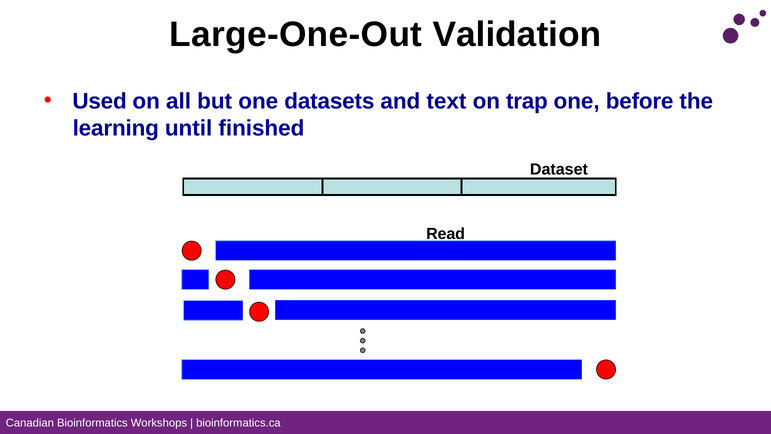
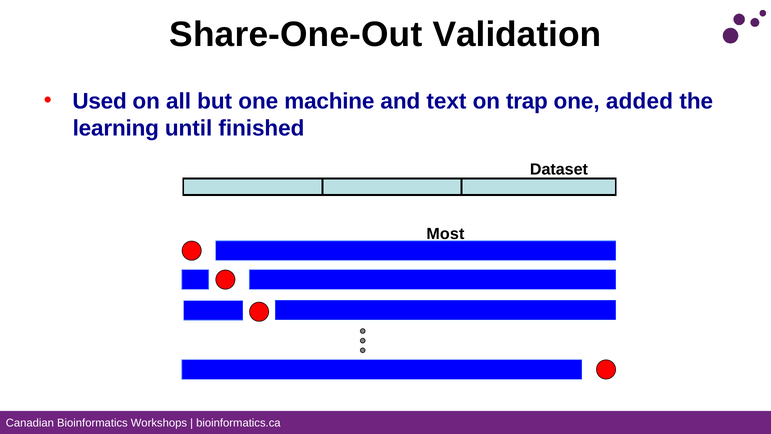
Large-One-Out: Large-One-Out -> Share-One-Out
datasets: datasets -> machine
before: before -> added
Read: Read -> Most
